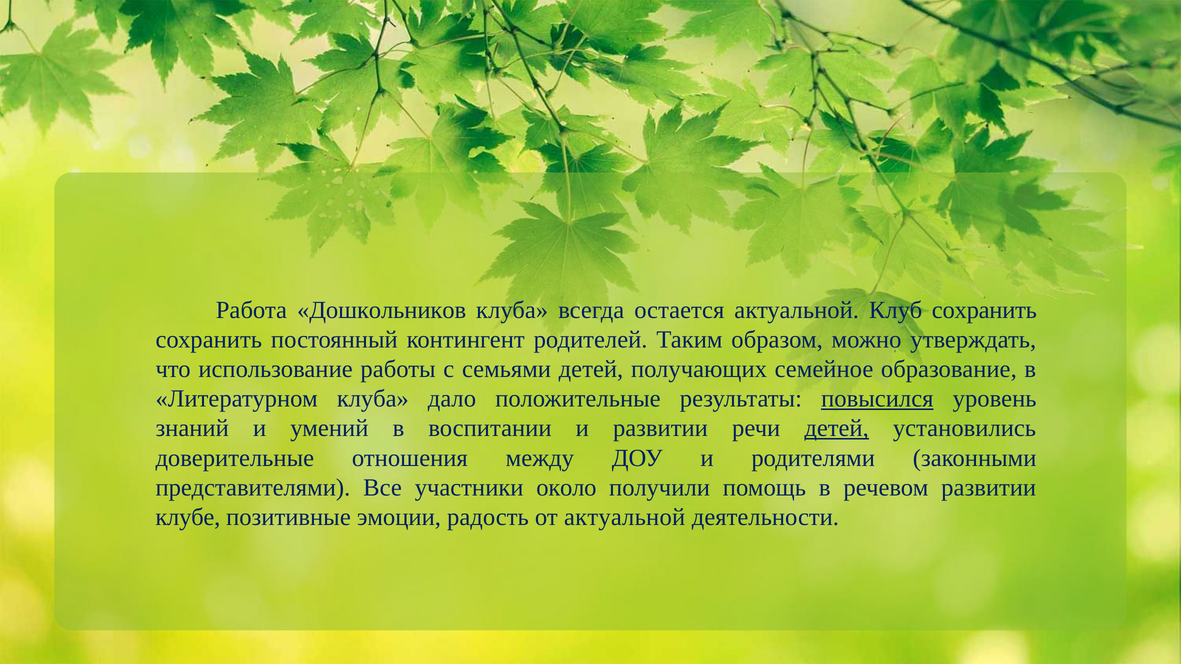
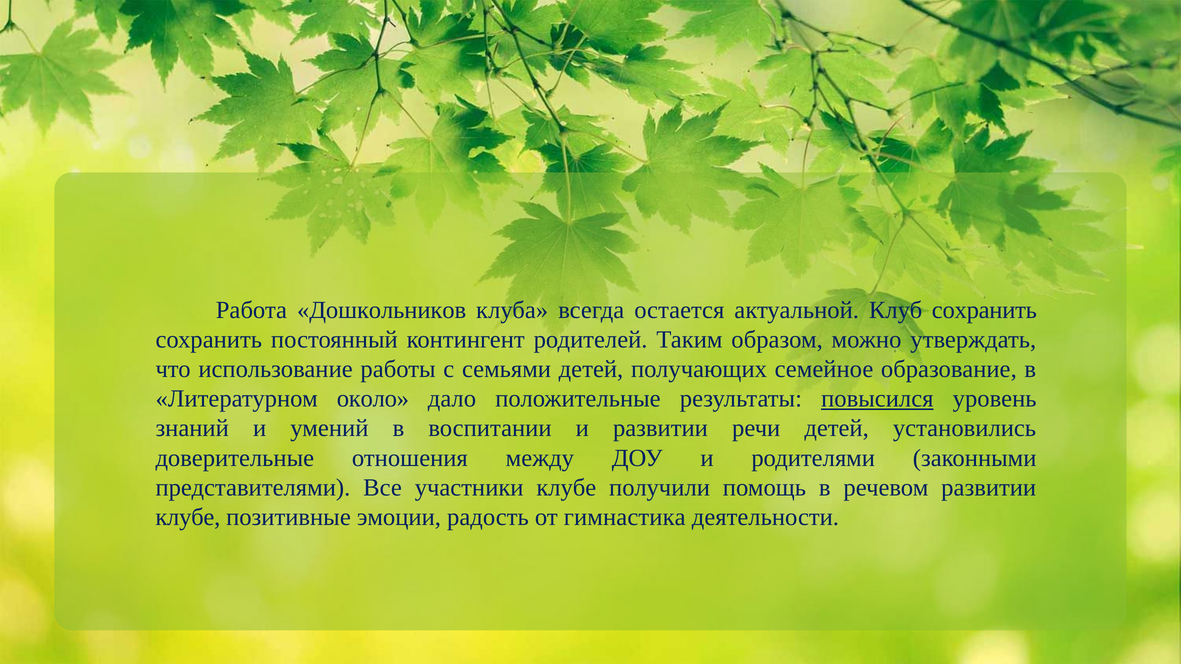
Литературном клуба: клуба -> около
детей at (837, 429) underline: present -> none
участники около: около -> клубе
от актуальной: актуальной -> гимнастика
